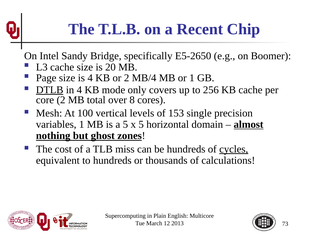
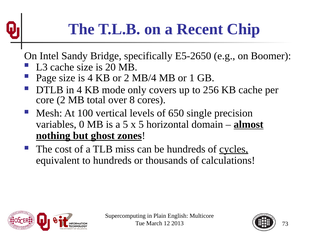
DTLB underline: present -> none
153: 153 -> 650
variables 1: 1 -> 0
